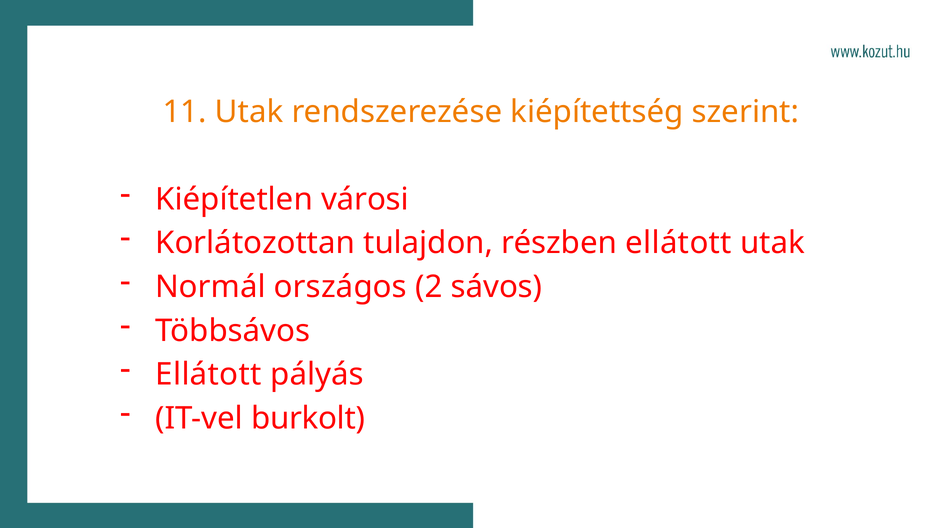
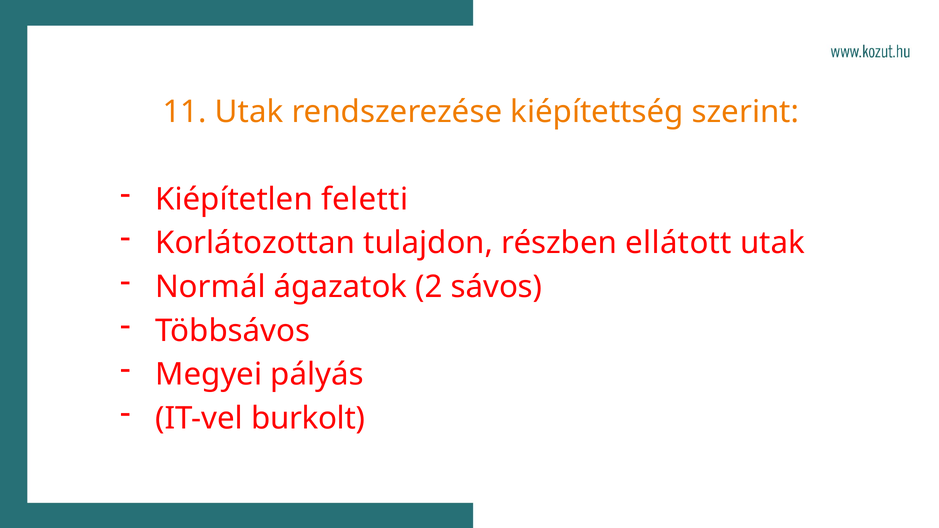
városi: városi -> feletti
országos: országos -> ágazatok
Ellátott at (209, 375): Ellátott -> Megyei
